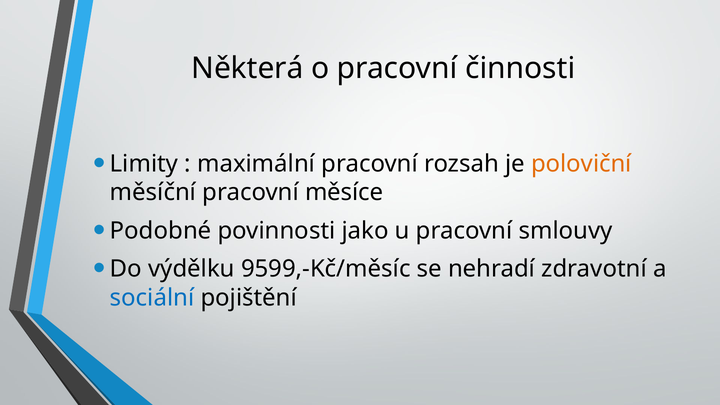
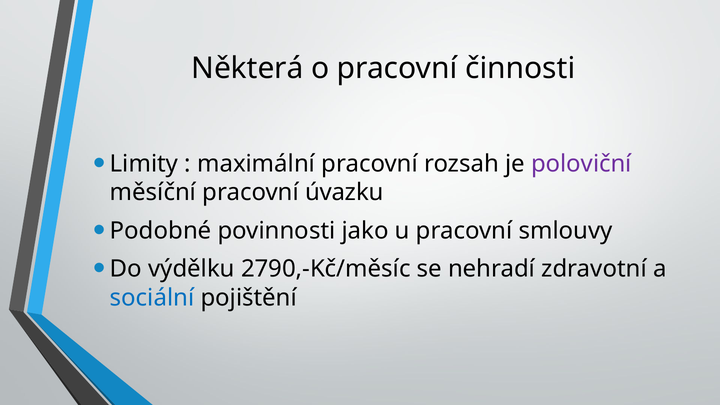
poloviční colour: orange -> purple
měsíce: měsíce -> úvazku
9599,-Kč/měsíc: 9599,-Kč/měsíc -> 2790,-Kč/měsíc
